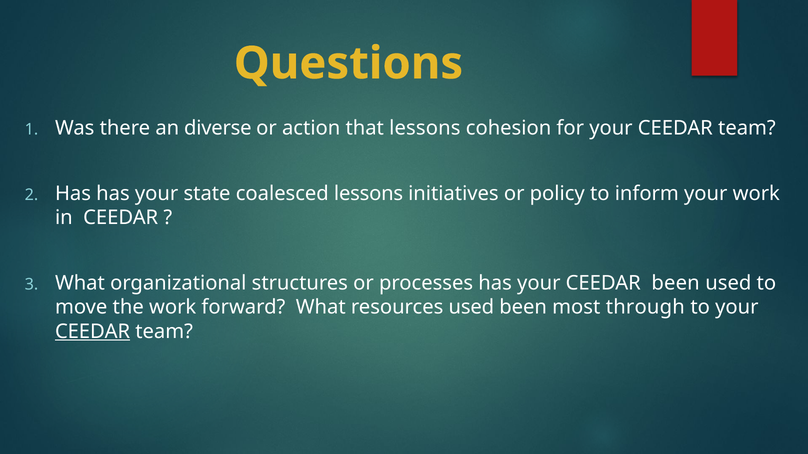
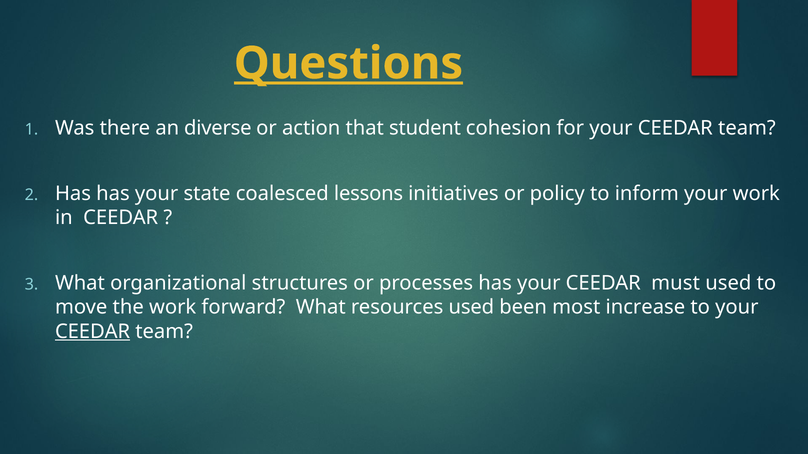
Questions underline: none -> present
that lessons: lessons -> student
CEEDAR been: been -> must
through: through -> increase
